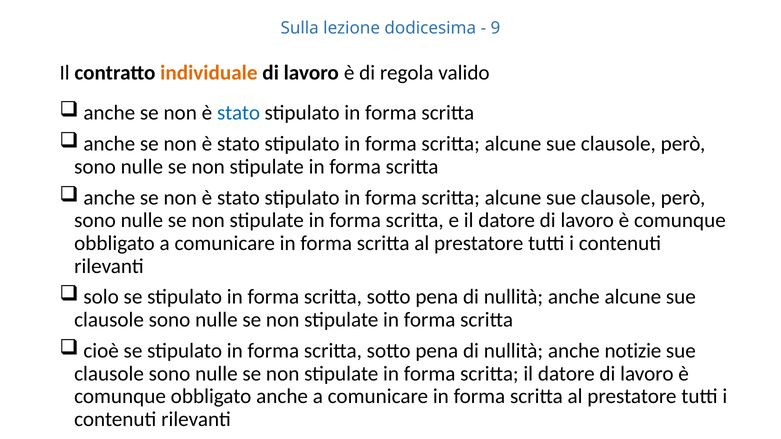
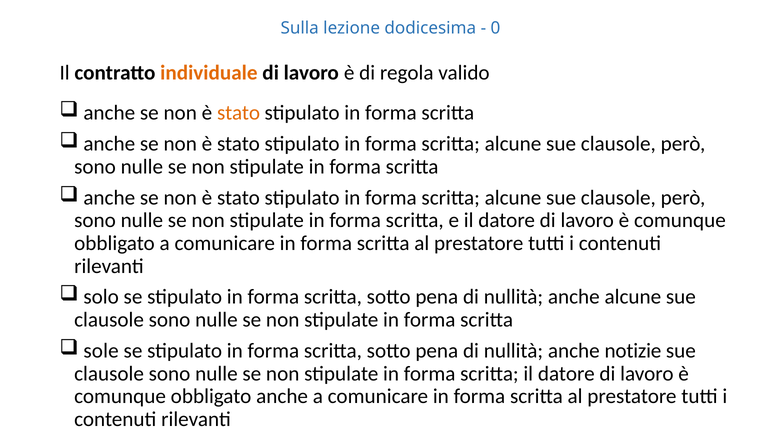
9: 9 -> 0
stato at (239, 113) colour: blue -> orange
cioè: cioè -> sole
